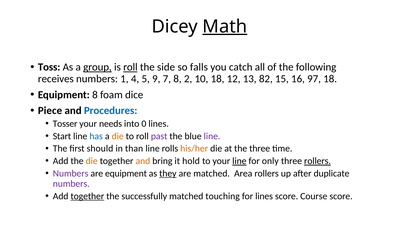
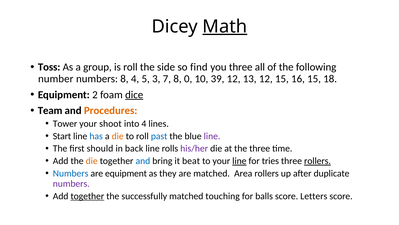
group underline: present -> none
roll at (130, 67) underline: present -> none
falls: falls -> find
you catch: catch -> three
receives: receives -> number
numbers 1: 1 -> 8
9: 9 -> 3
2: 2 -> 0
10 18: 18 -> 39
13 82: 82 -> 12
16 97: 97 -> 15
Equipment 8: 8 -> 2
dice underline: none -> present
Piece: Piece -> Team
Procedures colour: blue -> orange
Tosser: Tosser -> Tower
needs: needs -> shoot
into 0: 0 -> 4
past colour: purple -> blue
than: than -> back
his/her colour: orange -> purple
and at (143, 161) colour: orange -> blue
hold: hold -> beat
only: only -> tries
Numbers at (71, 173) colour: purple -> blue
they underline: present -> none
for lines: lines -> balls
Course: Course -> Letters
